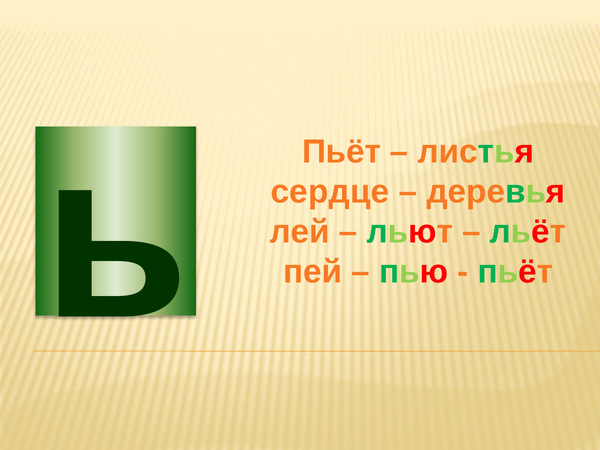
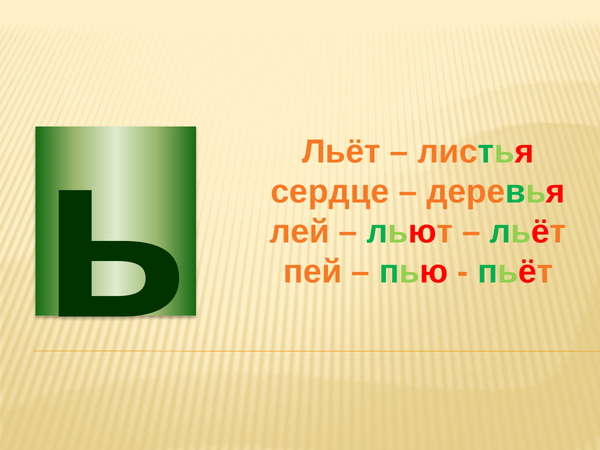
ь Пьёт: Пьёт -> Льёт
